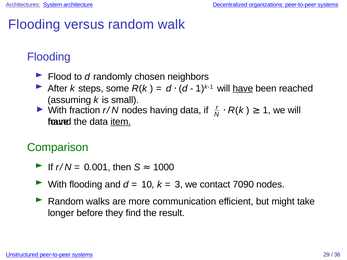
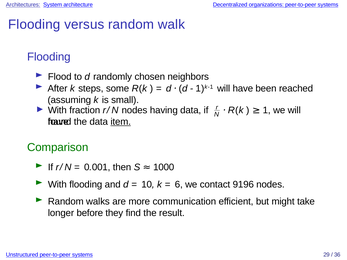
have at (243, 89) underline: present -> none
3: 3 -> 6
7090: 7090 -> 9196
